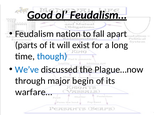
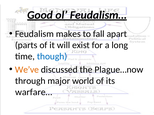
nation: nation -> makes
We’ve colour: blue -> orange
begin: begin -> world
